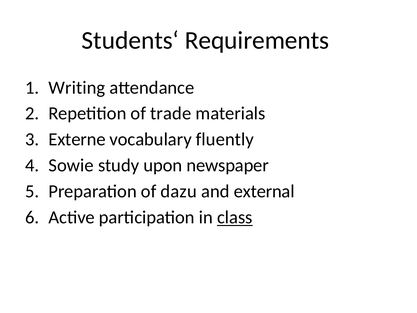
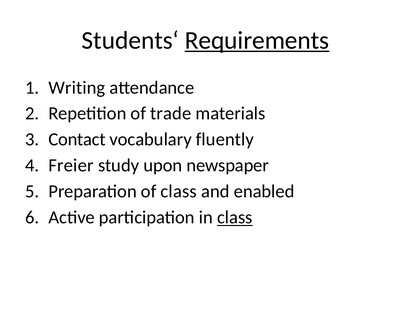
Requirements underline: none -> present
Externe: Externe -> Contact
Sowie: Sowie -> Freier
of dazu: dazu -> class
external: external -> enabled
